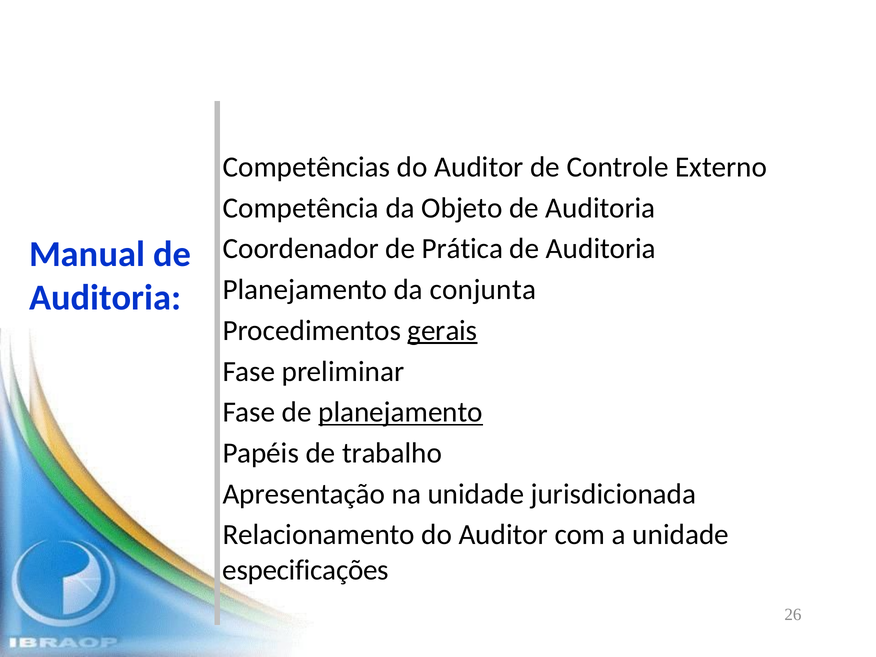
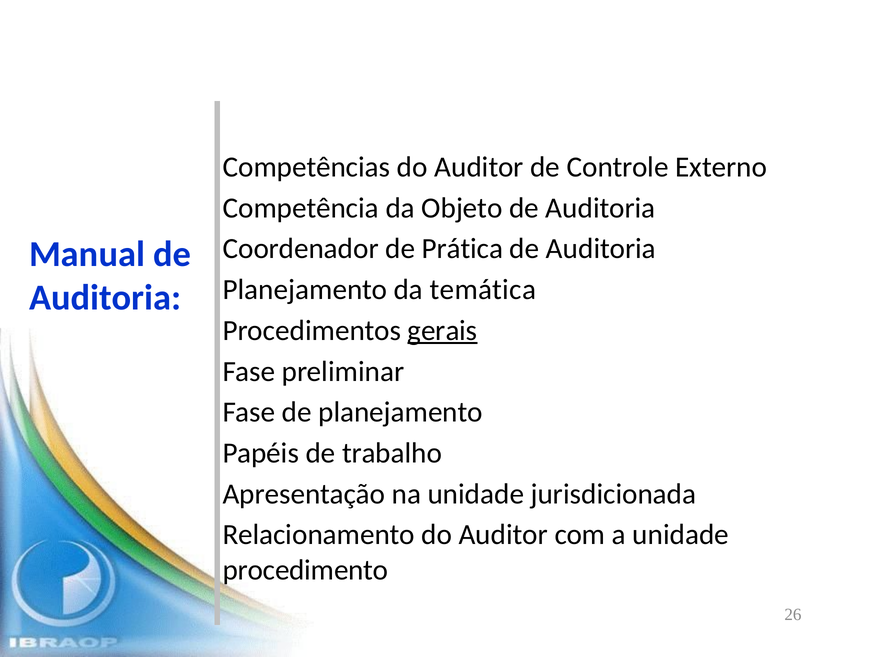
conjunta: conjunta -> temática
planejamento at (401, 412) underline: present -> none
especificações: especificações -> procedimento
